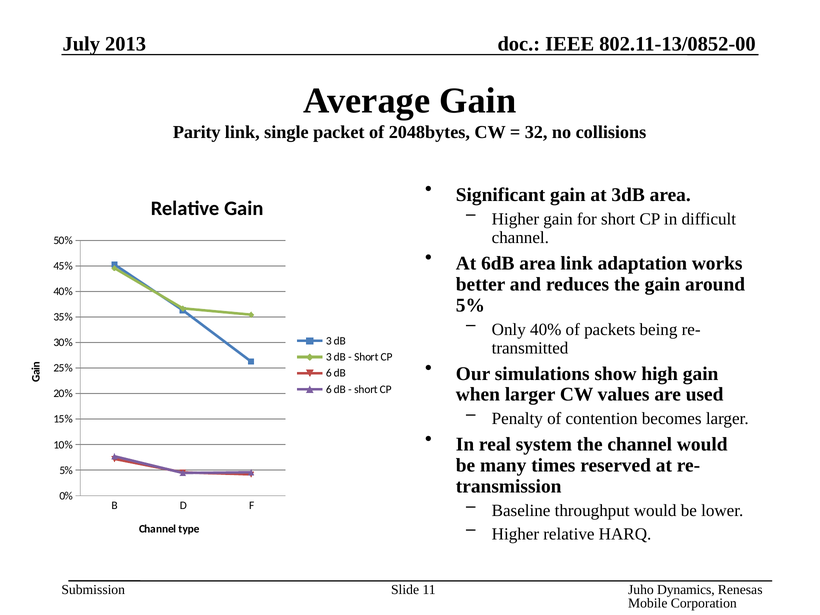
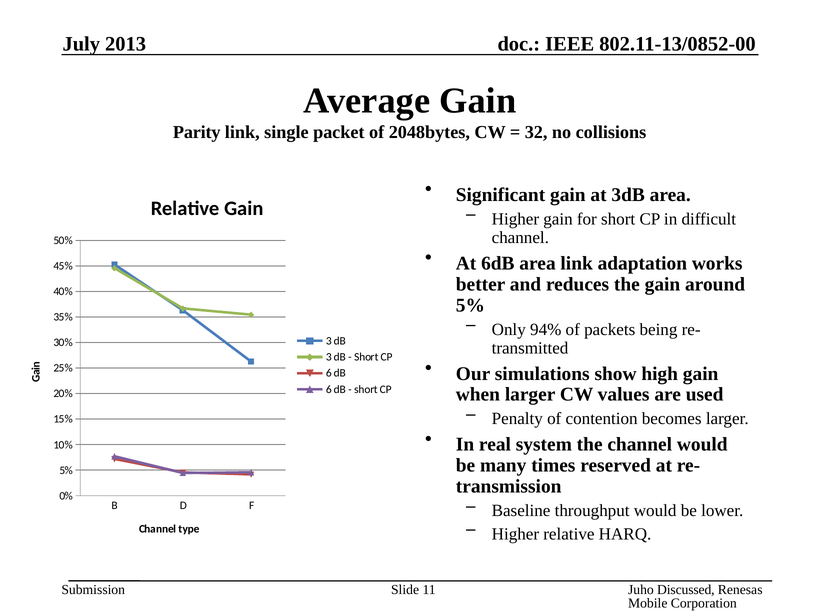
Only 40%: 40% -> 94%
Dynamics: Dynamics -> Discussed
